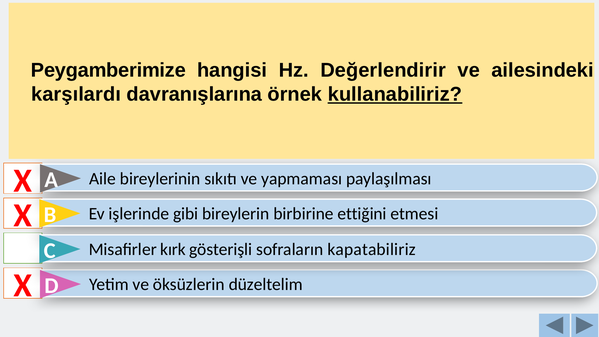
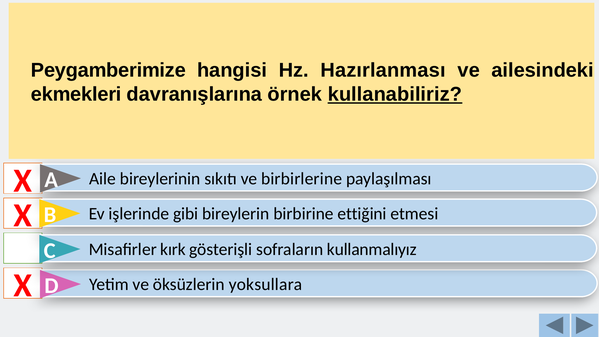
Değerlendirir: Değerlendirir -> Hazırlanması
karşılardı: karşılardı -> ekmekleri
yapmaması: yapmaması -> birbirlerine
kapatabiliriz: kapatabiliriz -> kullanmalıyız
düzeltelim: düzeltelim -> yoksullara
